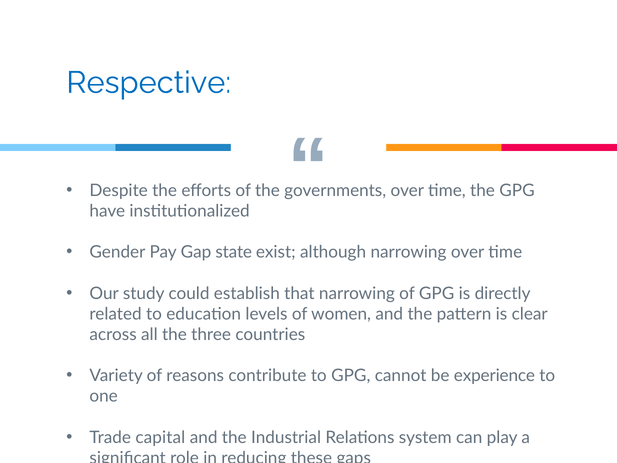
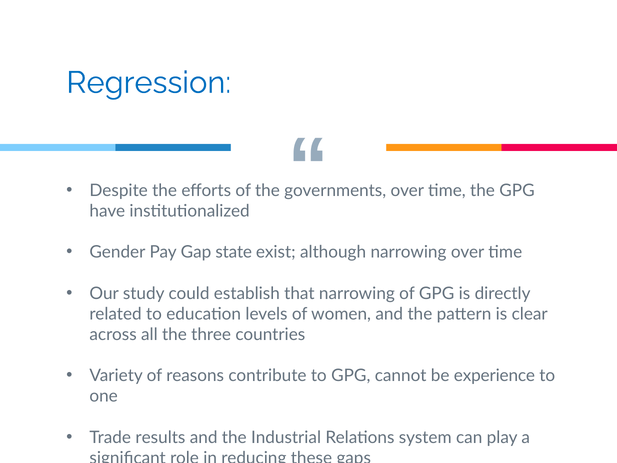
Respective: Respective -> Regression
capital: capital -> results
